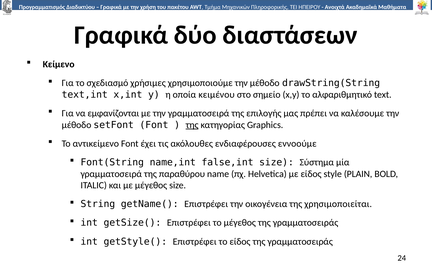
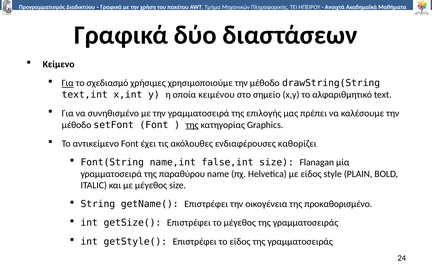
Για at (68, 83) underline: none -> present
εμφανίζονται: εμφανίζονται -> συνηθισμένο
εννοούμε: εννοούμε -> καθορίζει
Σύστημα: Σύστημα -> Flanagan
χρησιμοποιείται: χρησιμοποιείται -> προκαθορισμένο
